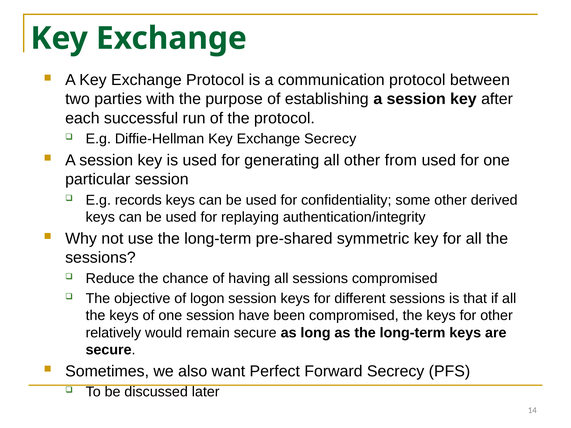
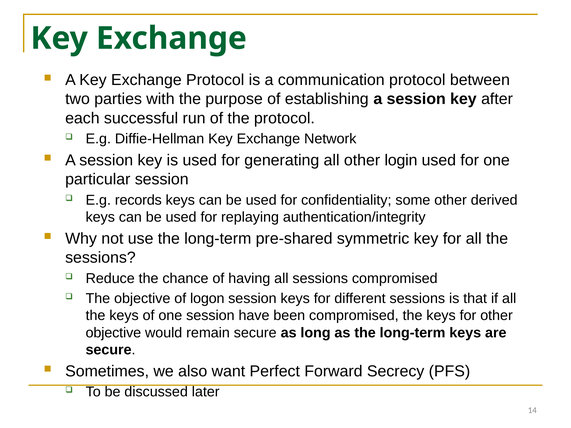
Exchange Secrecy: Secrecy -> Network
from: from -> login
relatively at (113, 333): relatively -> objective
